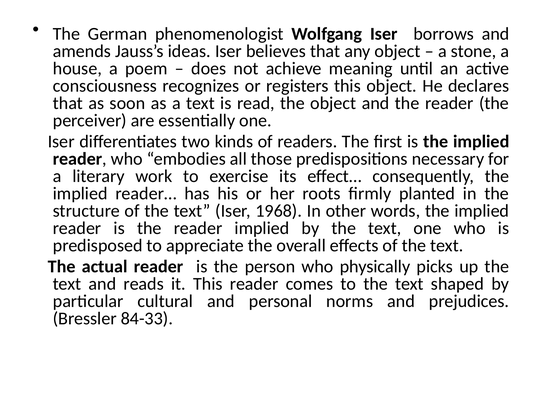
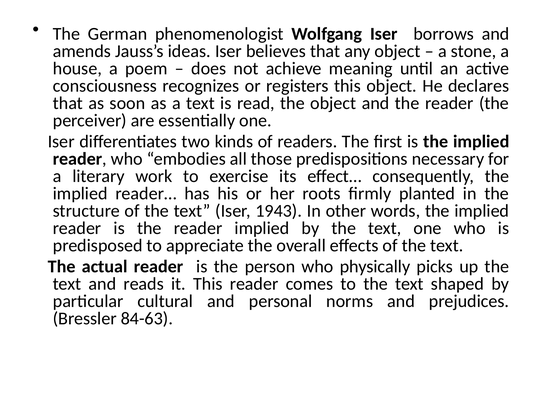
1968: 1968 -> 1943
84-33: 84-33 -> 84-63
